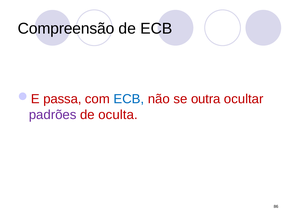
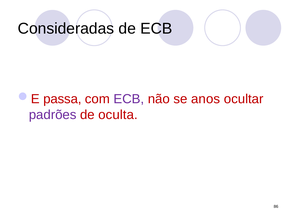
Compreensão: Compreensão -> Consideradas
ECB at (129, 99) colour: blue -> purple
outra: outra -> anos
